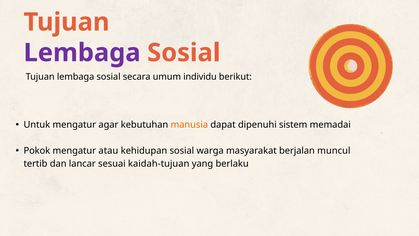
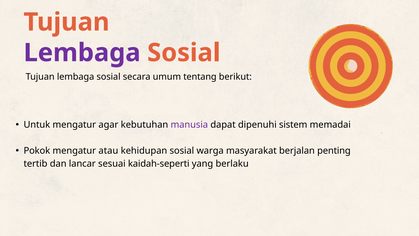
individu: individu -> tentang
manusia colour: orange -> purple
muncul: muncul -> penting
kaidah-tujuan: kaidah-tujuan -> kaidah-seperti
